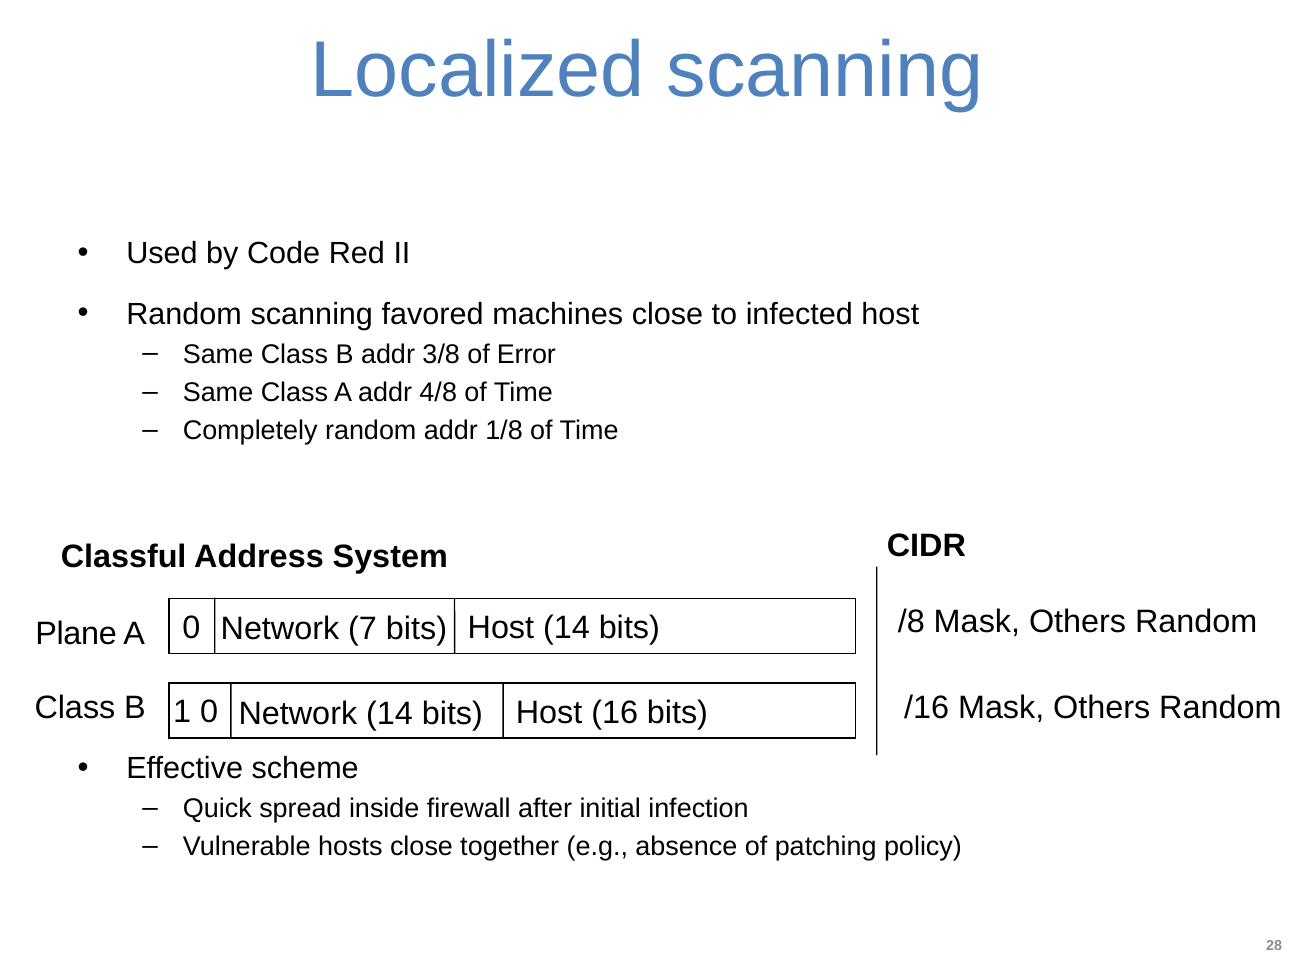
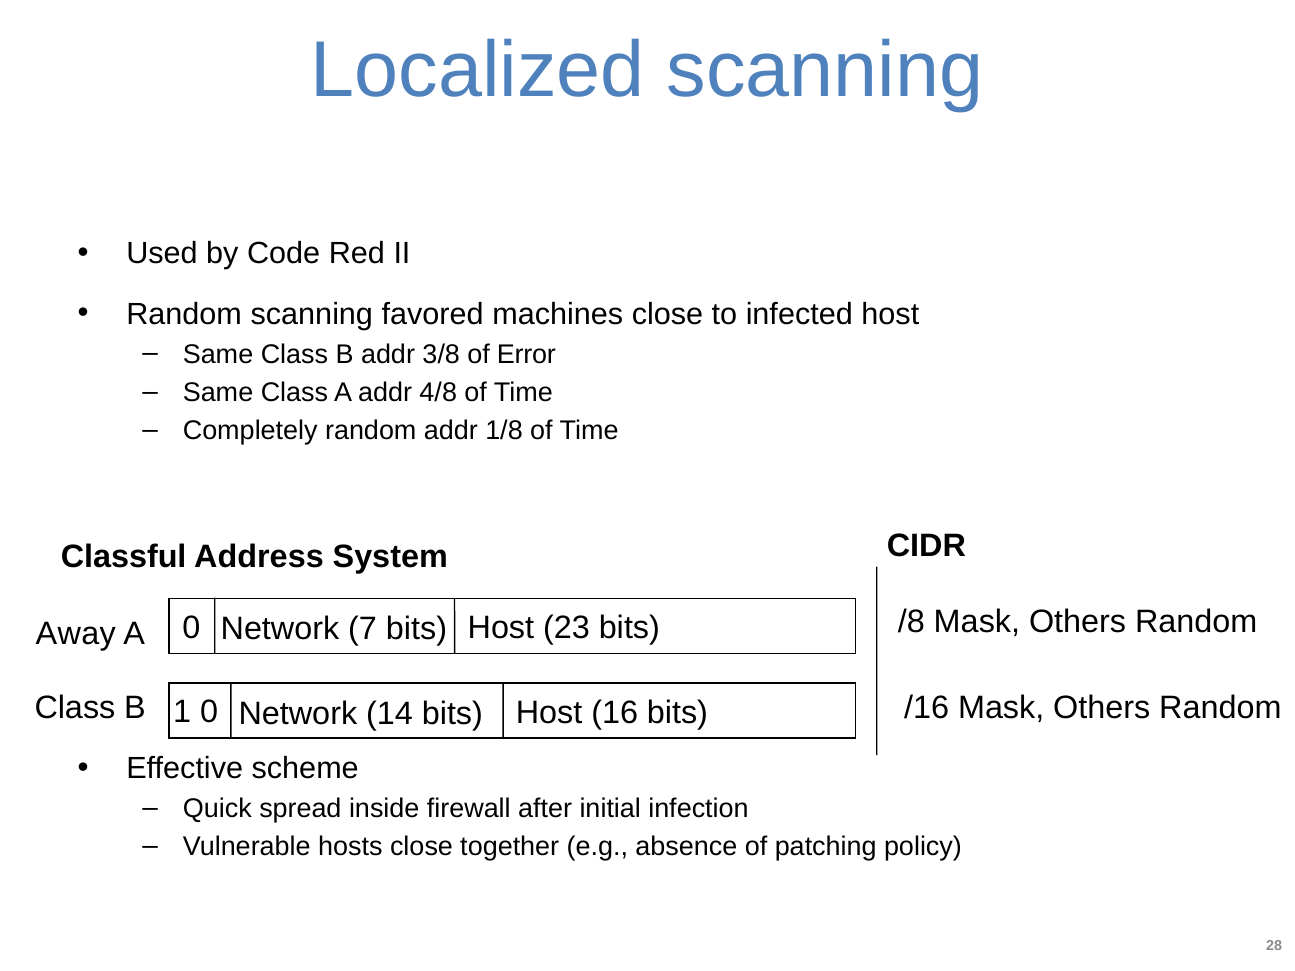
Plane: Plane -> Away
Host 14: 14 -> 23
